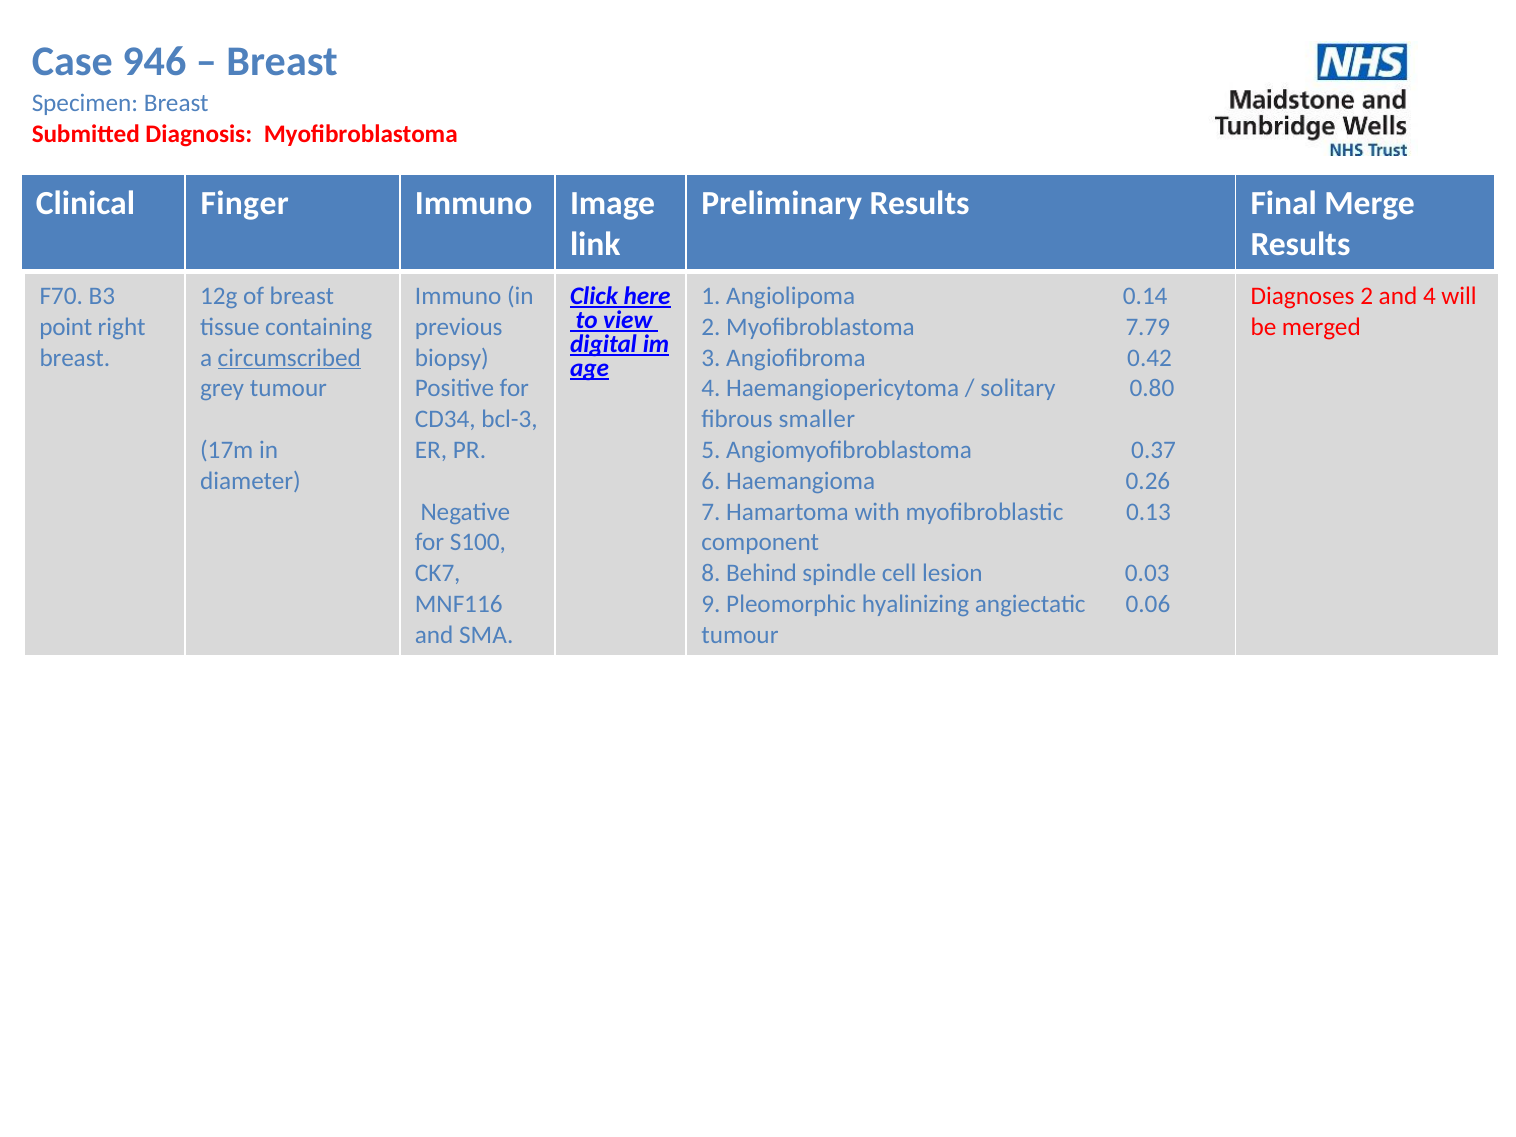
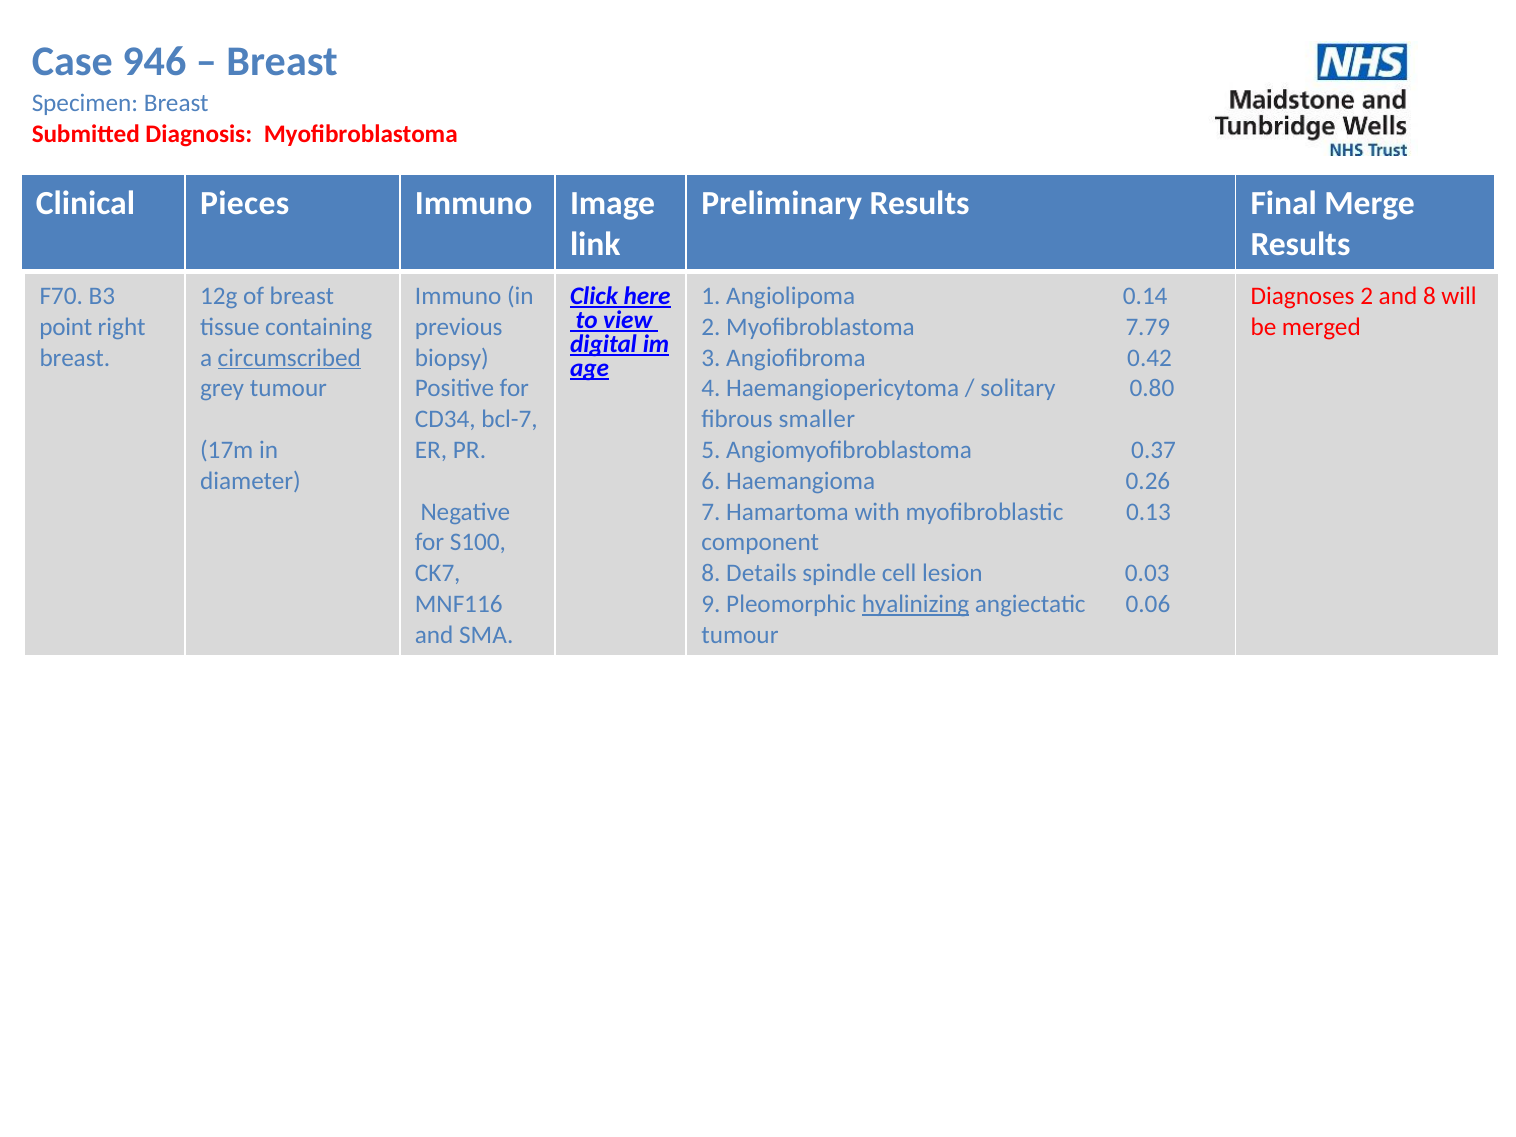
Finger: Finger -> Pieces
and 4: 4 -> 8
bcl-3: bcl-3 -> bcl-7
Behind: Behind -> Details
hyalinizing underline: none -> present
